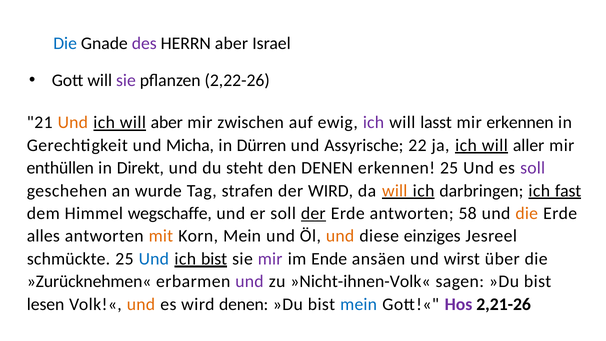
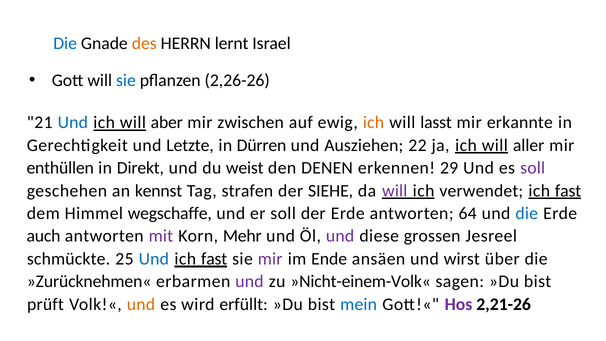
des colour: purple -> orange
HERRN aber: aber -> lernt
sie at (126, 80) colour: purple -> blue
2,22-26: 2,22-26 -> 2,26-26
Und at (73, 122) colour: orange -> blue
ich at (373, 122) colour: purple -> orange
mir erkennen: erkennen -> erkannte
Micha: Micha -> Letzte
Assyrische: Assyrische -> Ausziehen
steht: steht -> weist
erkennen 25: 25 -> 29
wurde: wurde -> kennst
der WIRD: WIRD -> SIEHE
will at (395, 191) colour: orange -> purple
darbringen: darbringen -> verwendet
der at (313, 213) underline: present -> none
58: 58 -> 64
die at (527, 213) colour: orange -> blue
alles: alles -> auch
mit colour: orange -> purple
Korn Mein: Mein -> Mehr
und at (340, 236) colour: orange -> purple
einziges: einziges -> grossen
bist at (214, 259): bist -> fast
»Nicht-ihnen-Volk«: »Nicht-ihnen-Volk« -> »Nicht-einem-Volk«
lesen: lesen -> prüft
wird denen: denen -> erfüllt
